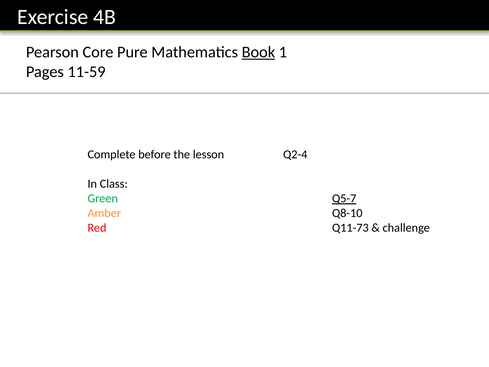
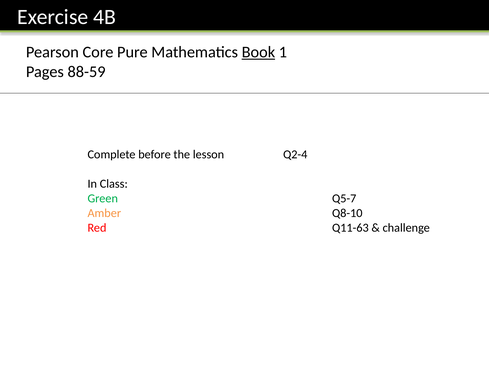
11-59: 11-59 -> 88-59
Q5-7 underline: present -> none
Q11-73: Q11-73 -> Q11-63
